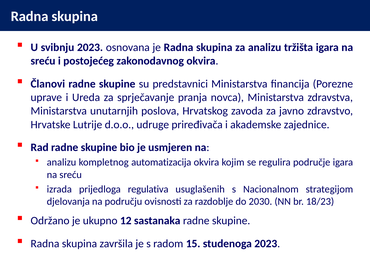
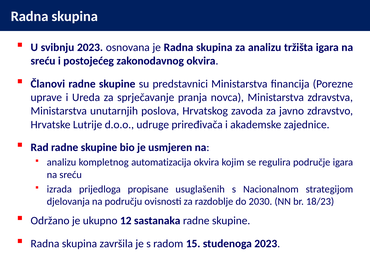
regulativa: regulativa -> propisane
